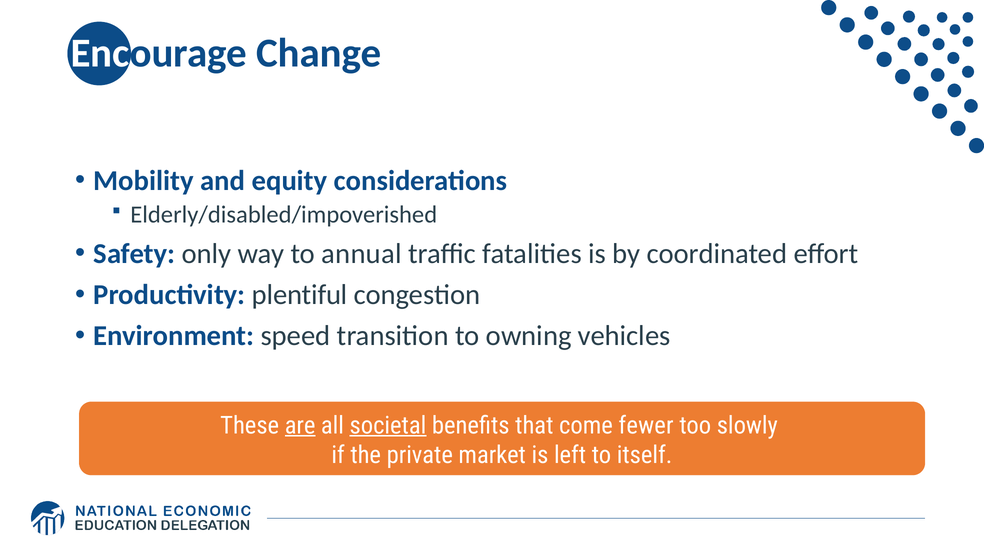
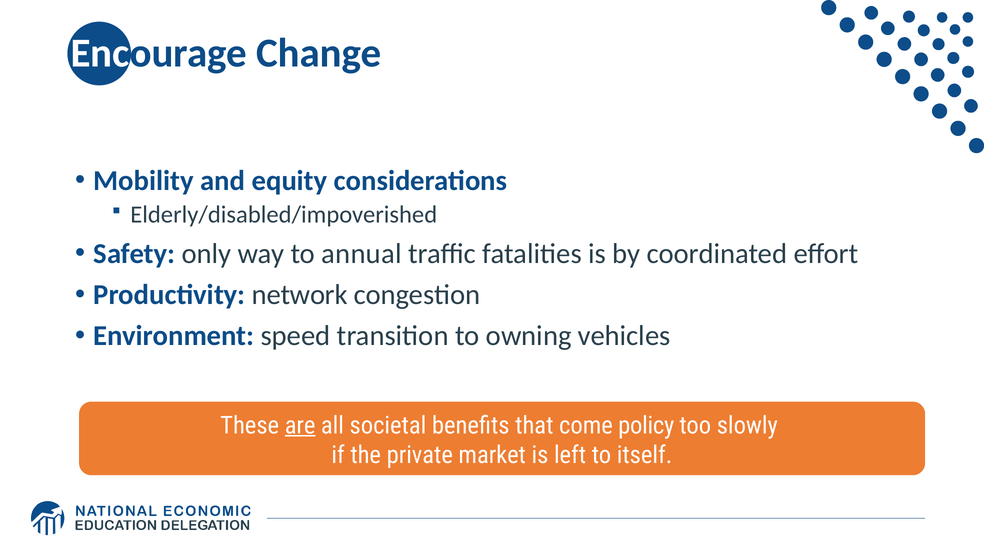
plentiful: plentiful -> network
societal underline: present -> none
fewer: fewer -> policy
